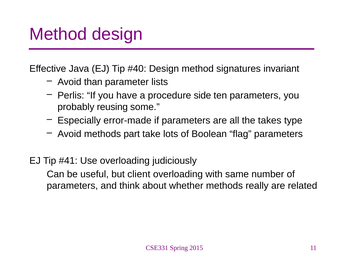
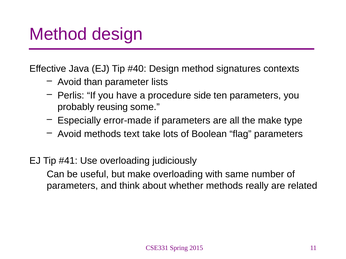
invariant: invariant -> contexts
the takes: takes -> make
part: part -> text
but client: client -> make
